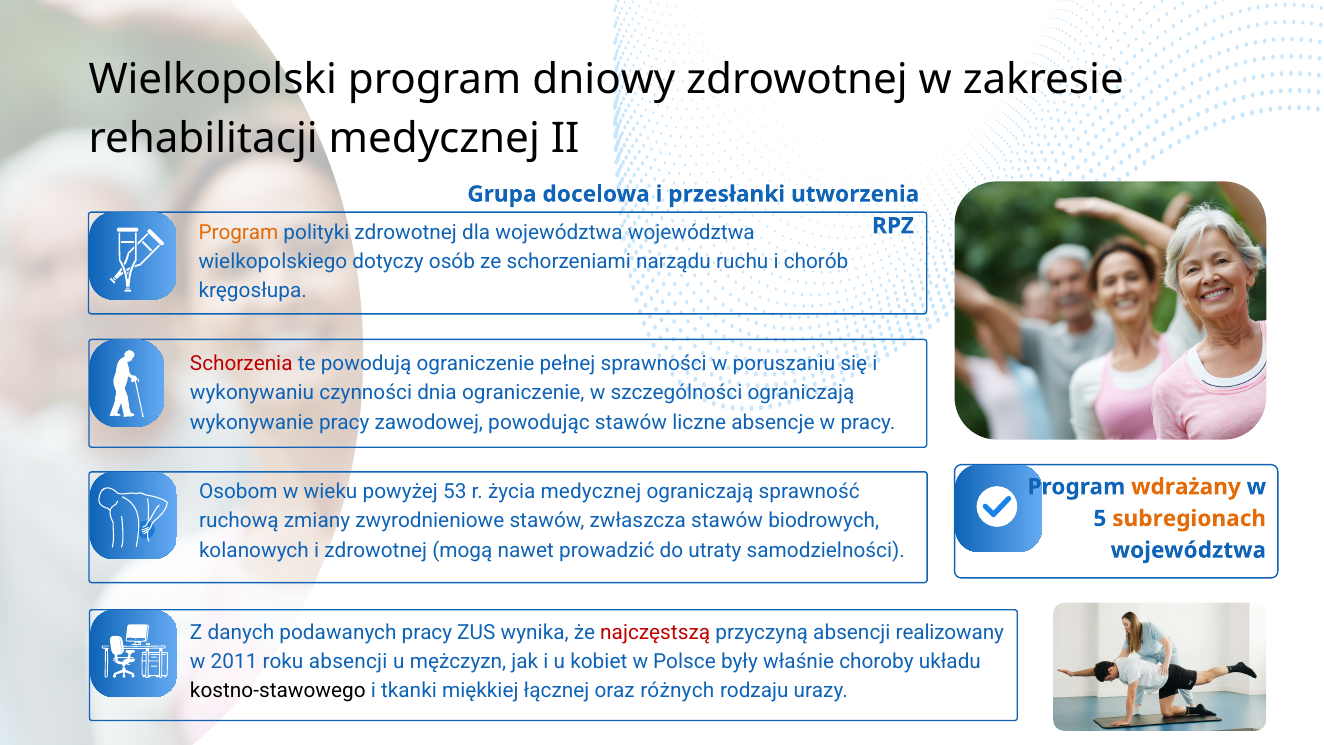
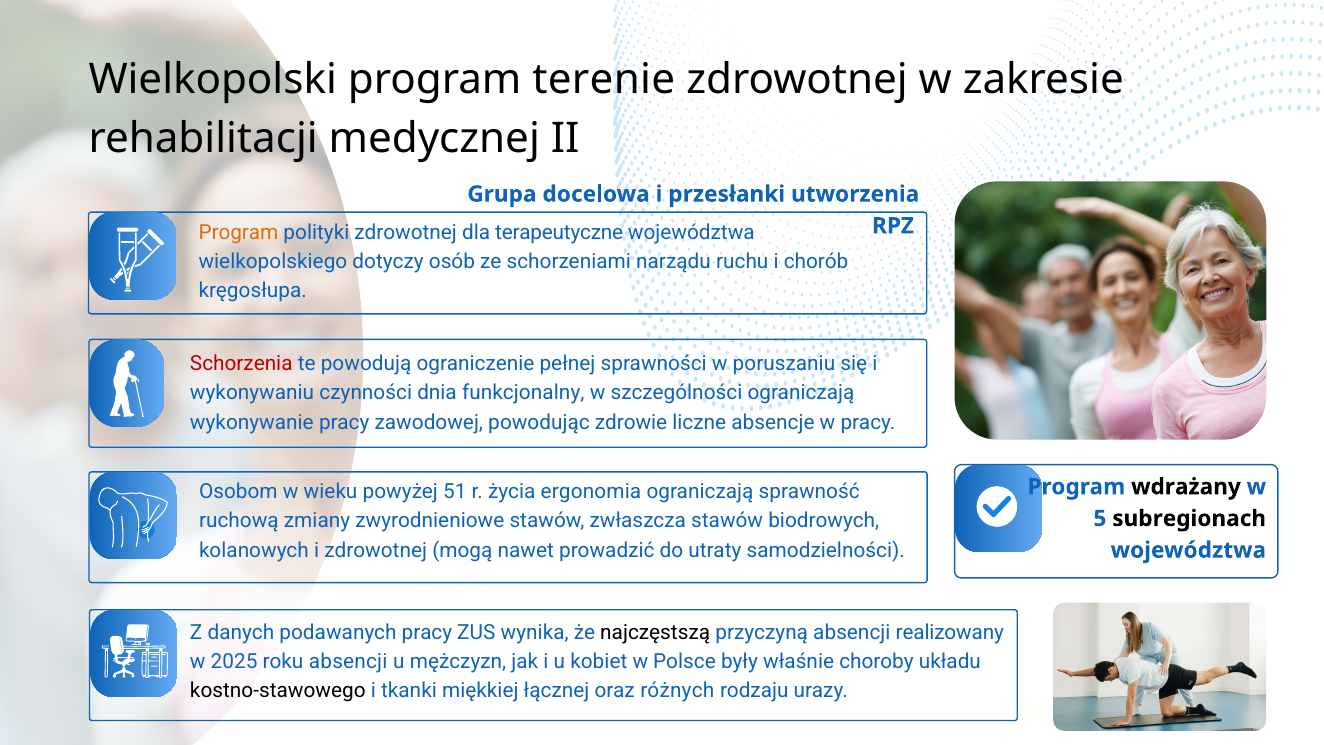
dniowy: dniowy -> terenie
dla województwa: województwa -> terapeutyczne
dnia ograniczenie: ograniczenie -> funkcjonalny
powodując stawów: stawów -> zdrowie
wdrażany colour: orange -> black
53: 53 -> 51
życia medycznej: medycznej -> ergonomia
subregionach colour: orange -> black
najczęstszą colour: red -> black
2011: 2011 -> 2025
